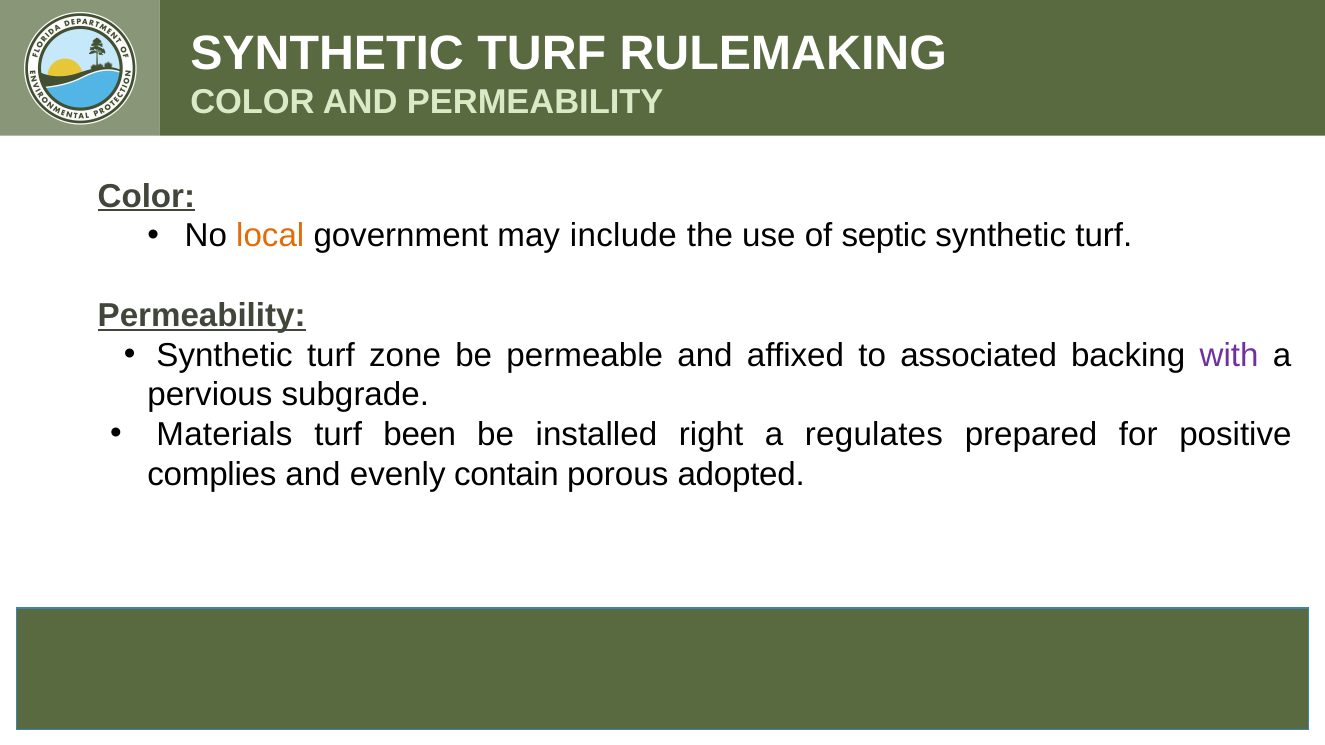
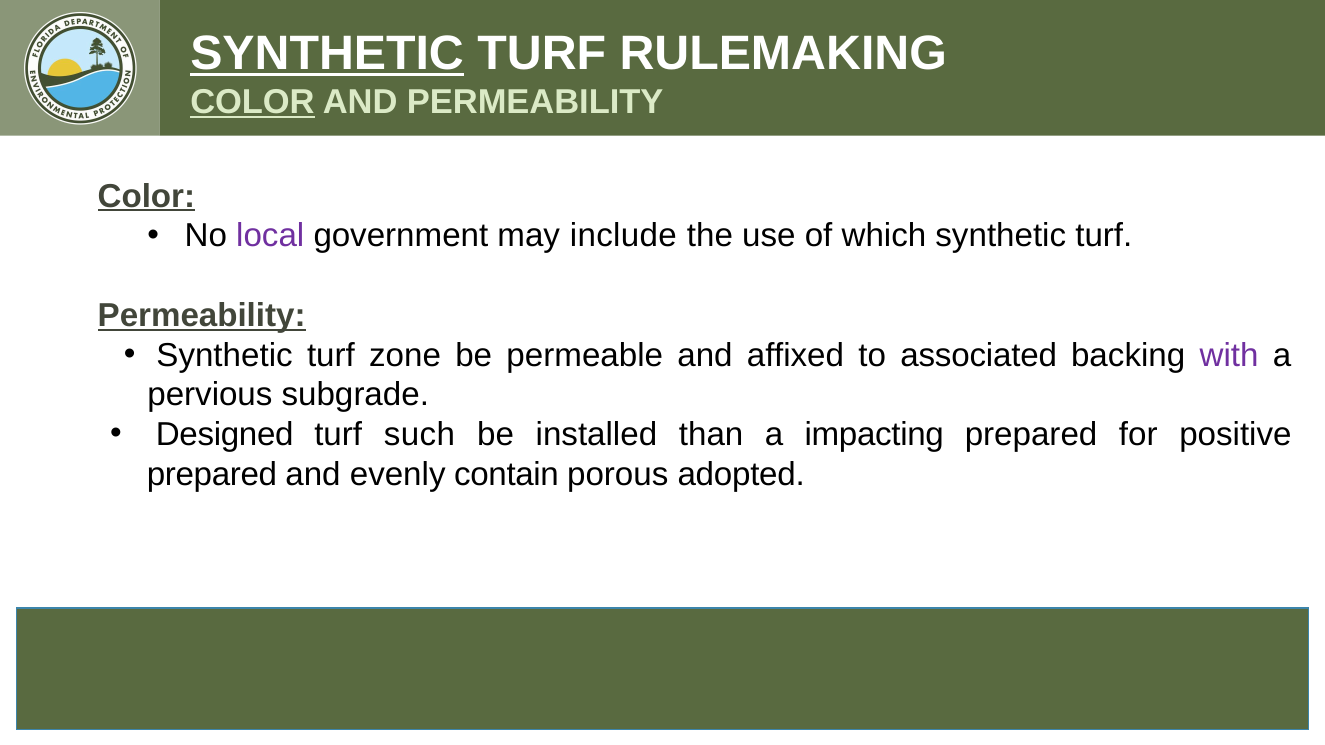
SYNTHETIC at (327, 53) underline: none -> present
COLOR at (252, 102) underline: none -> present
local colour: orange -> purple
septic: septic -> which
Materials: Materials -> Designed
been: been -> such
right: right -> than
regulates: regulates -> impacting
complies at (212, 475): complies -> prepared
